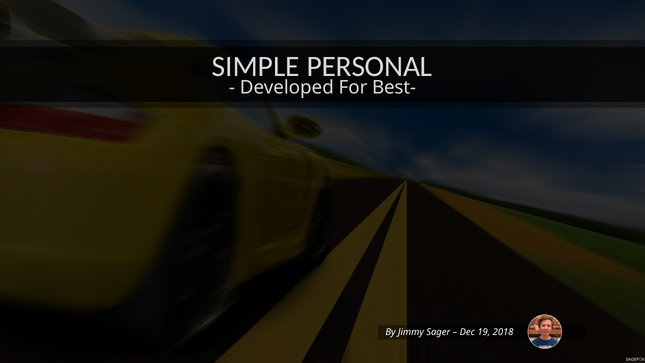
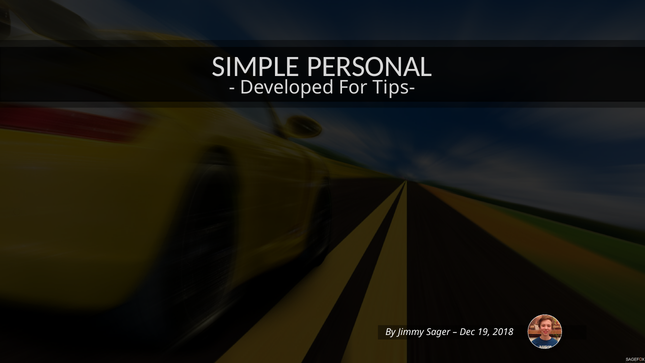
Best-: Best- -> Tips-
